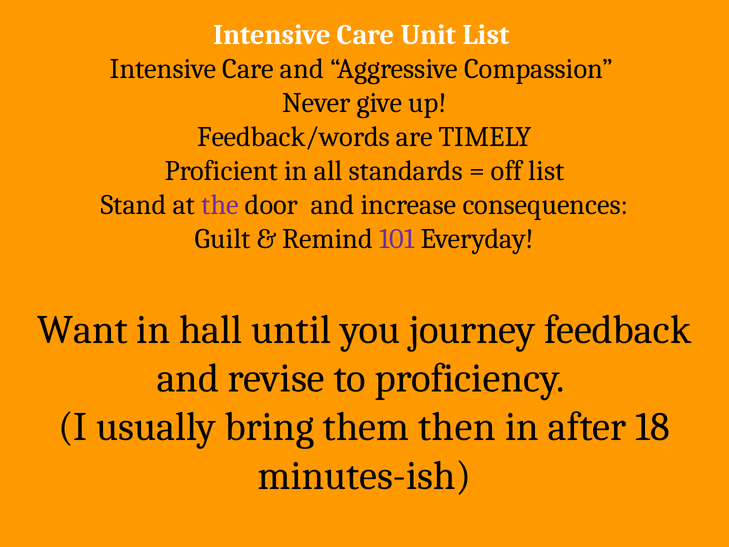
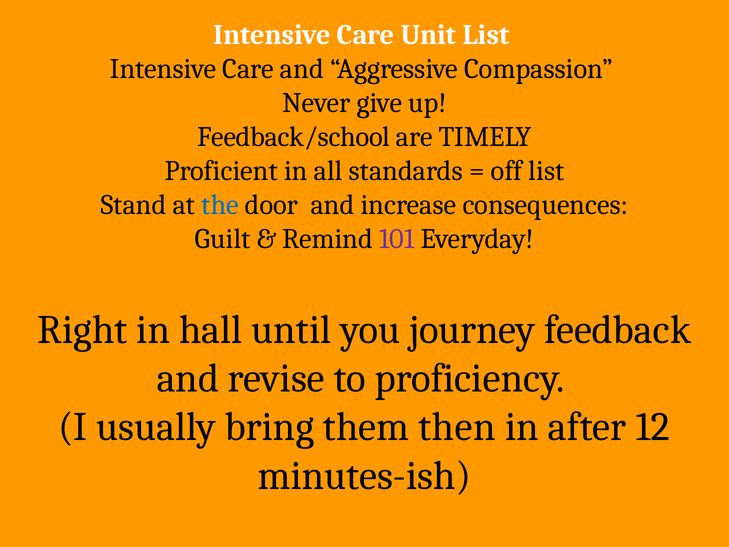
Feedback/words: Feedback/words -> Feedback/school
the colour: purple -> blue
Want: Want -> Right
18: 18 -> 12
